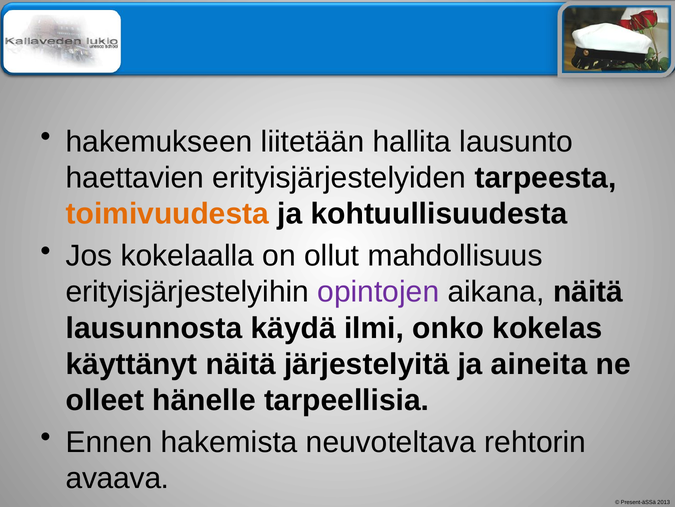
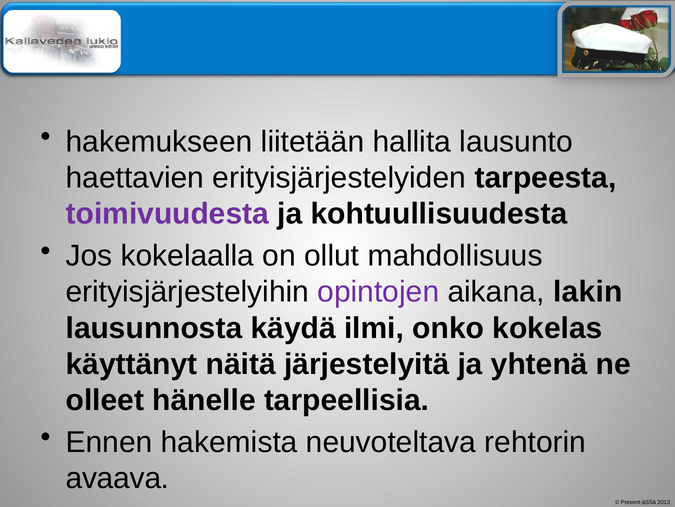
toimivuudesta colour: orange -> purple
aikana näitä: näitä -> lakin
aineita: aineita -> yhtenä
